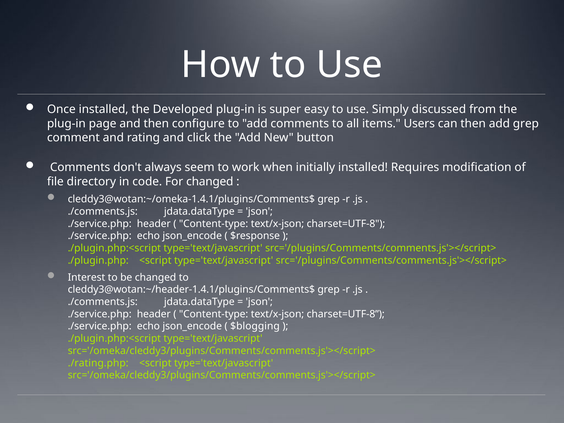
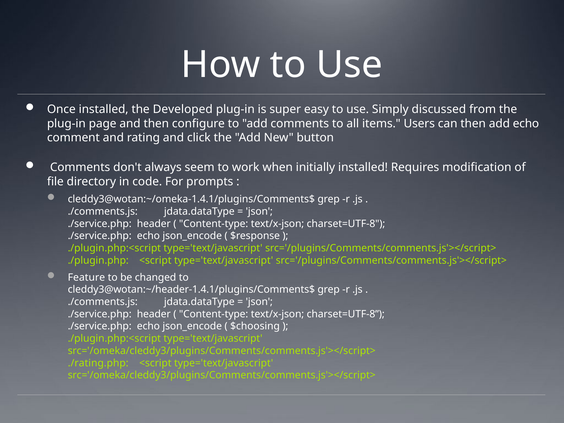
add grep: grep -> echo
For changed: changed -> prompts
Interest: Interest -> Feature
$blogging: $blogging -> $choosing
